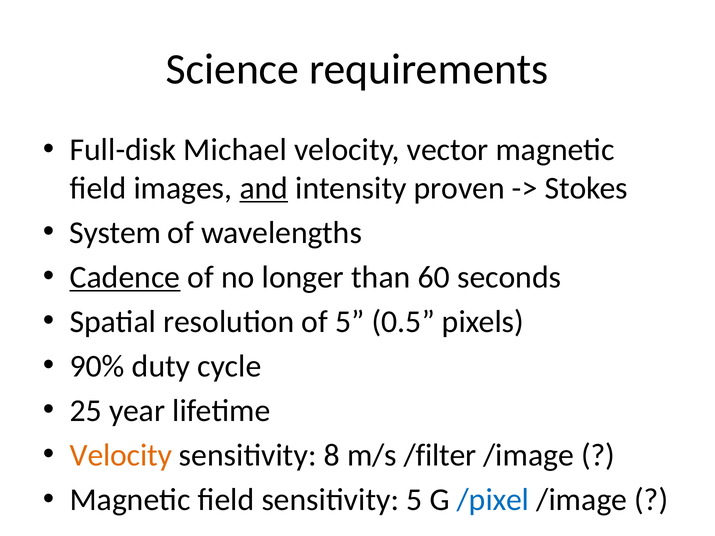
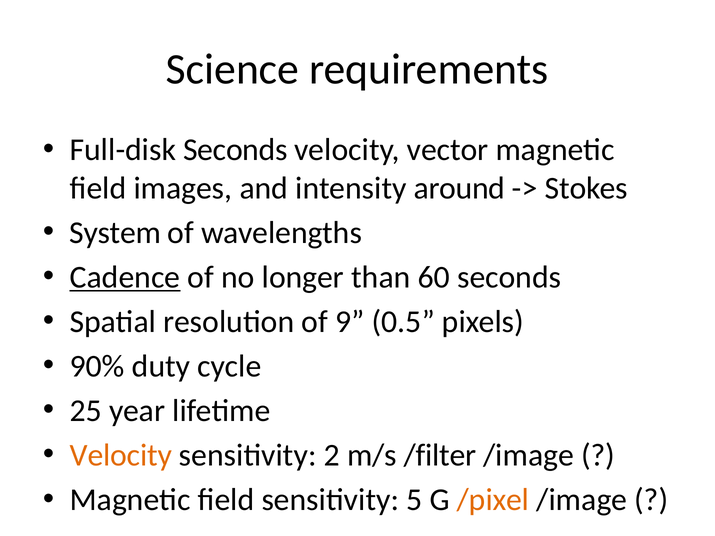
Full-disk Michael: Michael -> Seconds
and underline: present -> none
proven: proven -> around
of 5: 5 -> 9
8: 8 -> 2
/pixel colour: blue -> orange
